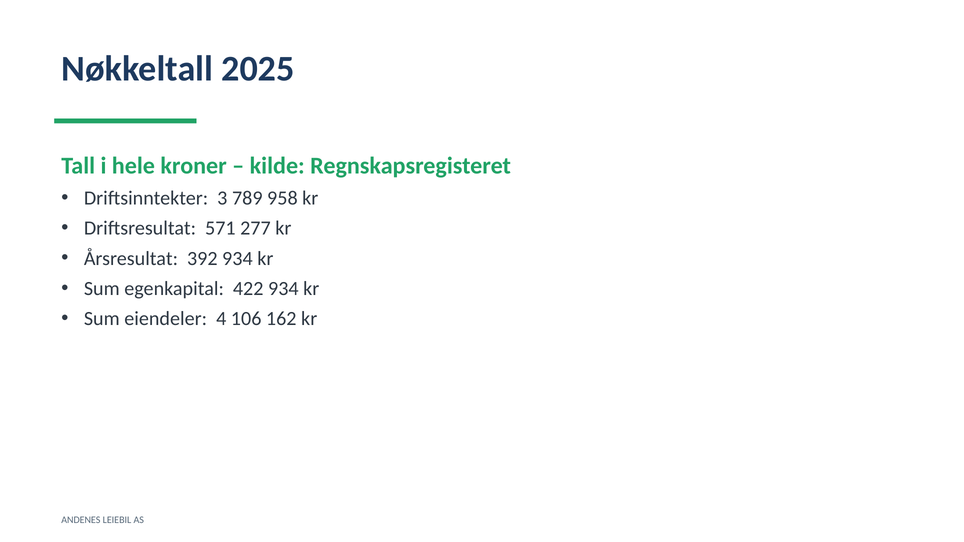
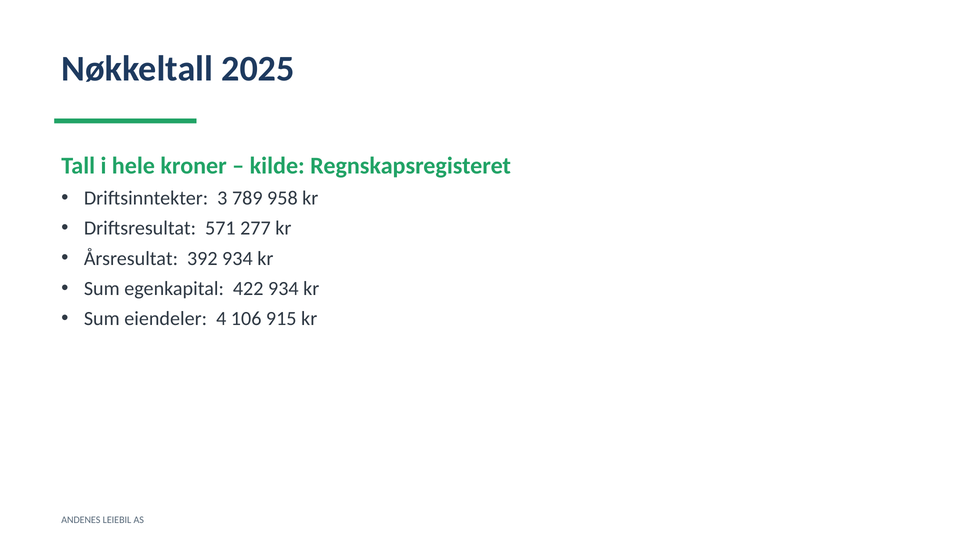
162: 162 -> 915
